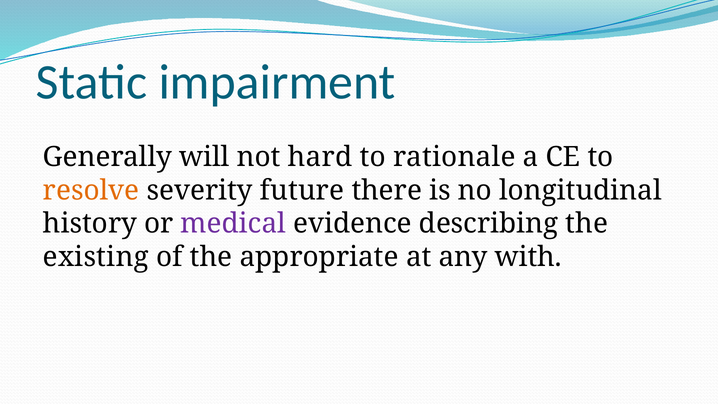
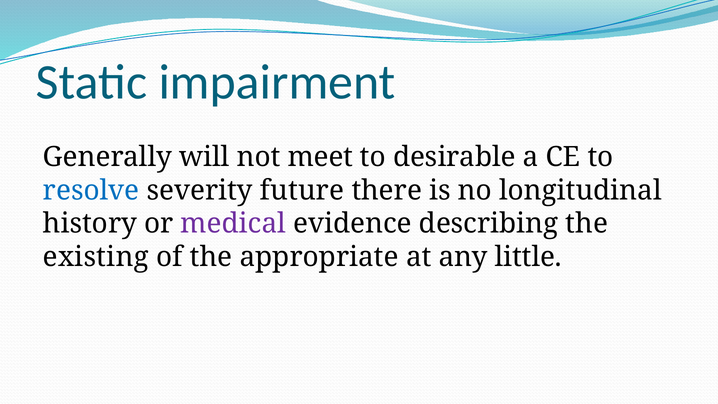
hard: hard -> meet
rationale: rationale -> desirable
resolve colour: orange -> blue
with: with -> little
